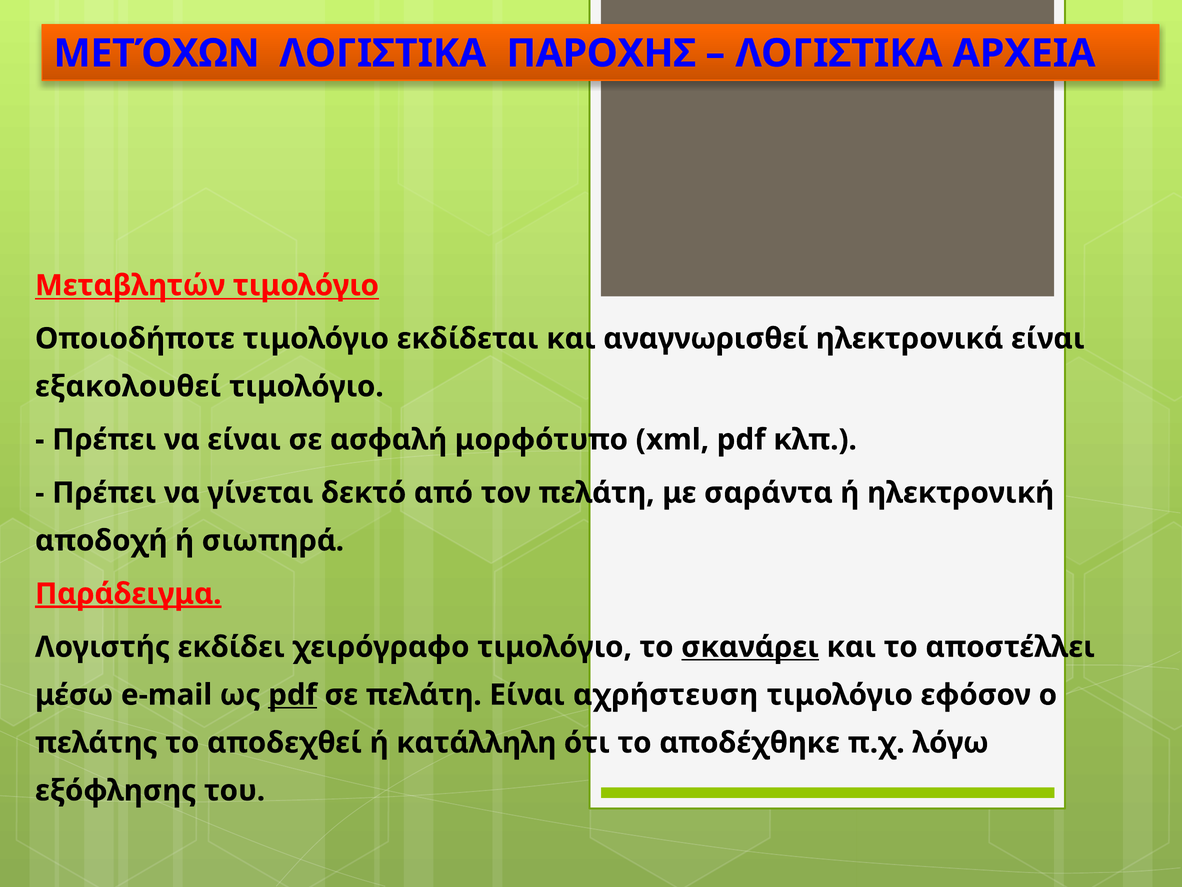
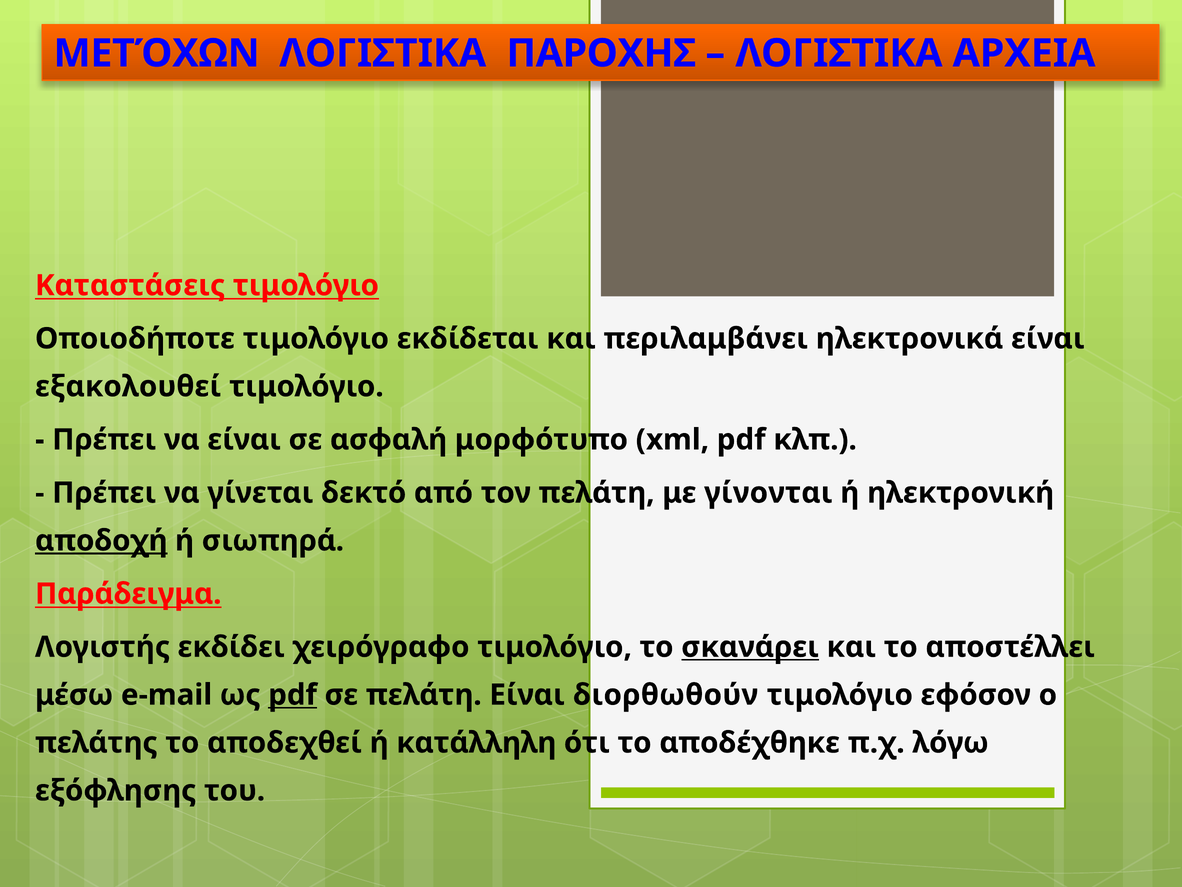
Μεταβλητών: Μεταβλητών -> Καταστάσεις
αναγνωρισθεί: αναγνωρισθεί -> περιλαμβάνει
σαράντα: σαράντα -> γίνονται
αποδοχή underline: none -> present
Παράδειγμα underline: present -> none
αχρήστευση: αχρήστευση -> διορθωθούν
